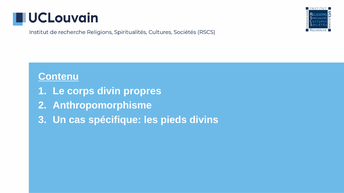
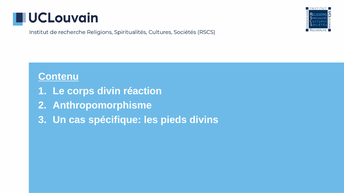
propres: propres -> réaction
